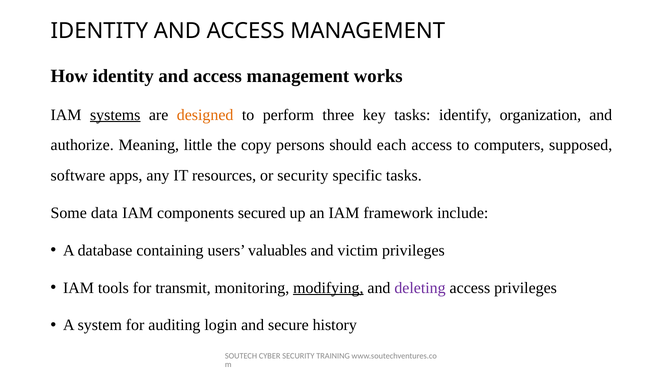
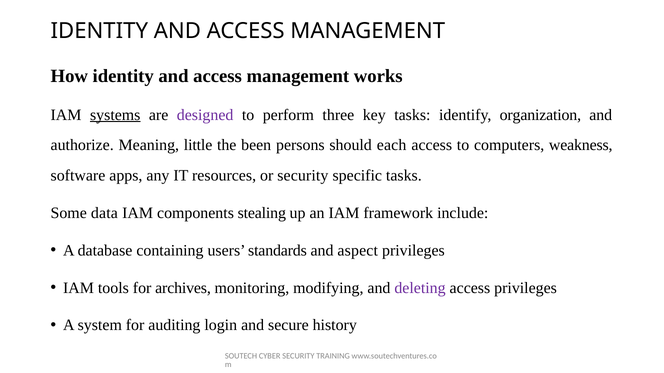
designed colour: orange -> purple
copy: copy -> been
supposed: supposed -> weakness
secured: secured -> stealing
valuables: valuables -> standards
victim: victim -> aspect
transmit: transmit -> archives
modifying underline: present -> none
